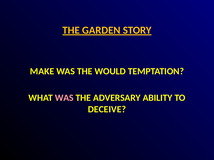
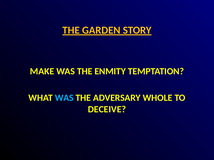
WOULD: WOULD -> ENMITY
WAS at (64, 98) colour: pink -> light blue
ABILITY: ABILITY -> WHOLE
